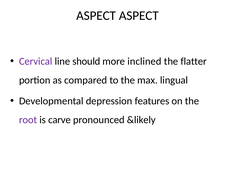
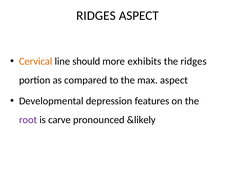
ASPECT at (96, 16): ASPECT -> RIDGES
Cervical colour: purple -> orange
inclined: inclined -> exhibits
the flatter: flatter -> ridges
max lingual: lingual -> aspect
